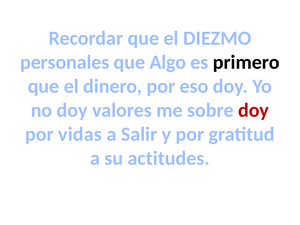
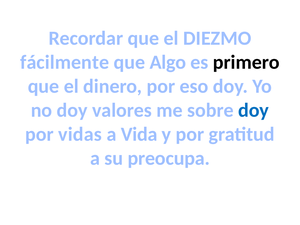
personales: personales -> fácilmente
doy at (254, 110) colour: red -> blue
Salir: Salir -> Vida
actitudes: actitudes -> preocupa
